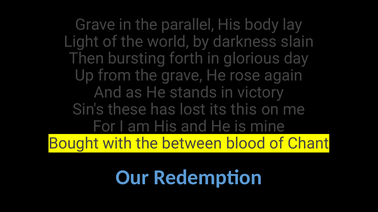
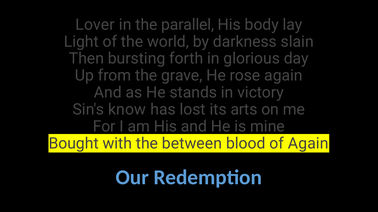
Grave at (95, 25): Grave -> Lover
these: these -> know
this: this -> arts
of Chant: Chant -> Again
